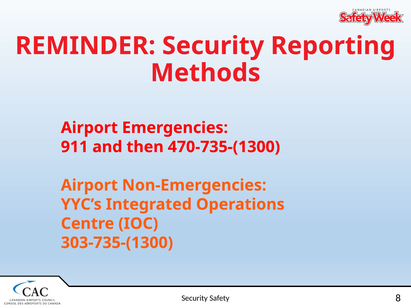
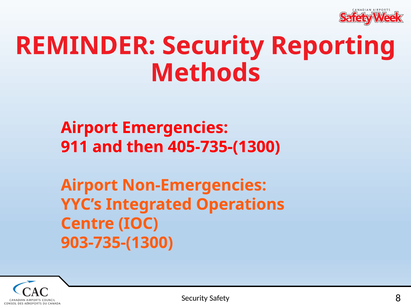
470-735-(1300: 470-735-(1300 -> 405-735-(1300
303-735-(1300: 303-735-(1300 -> 903-735-(1300
